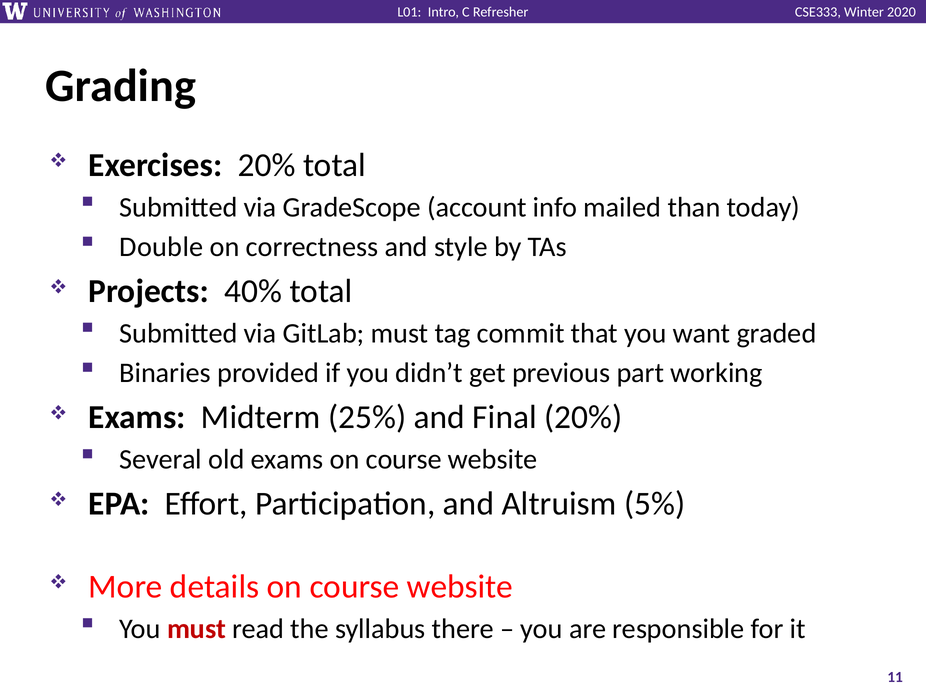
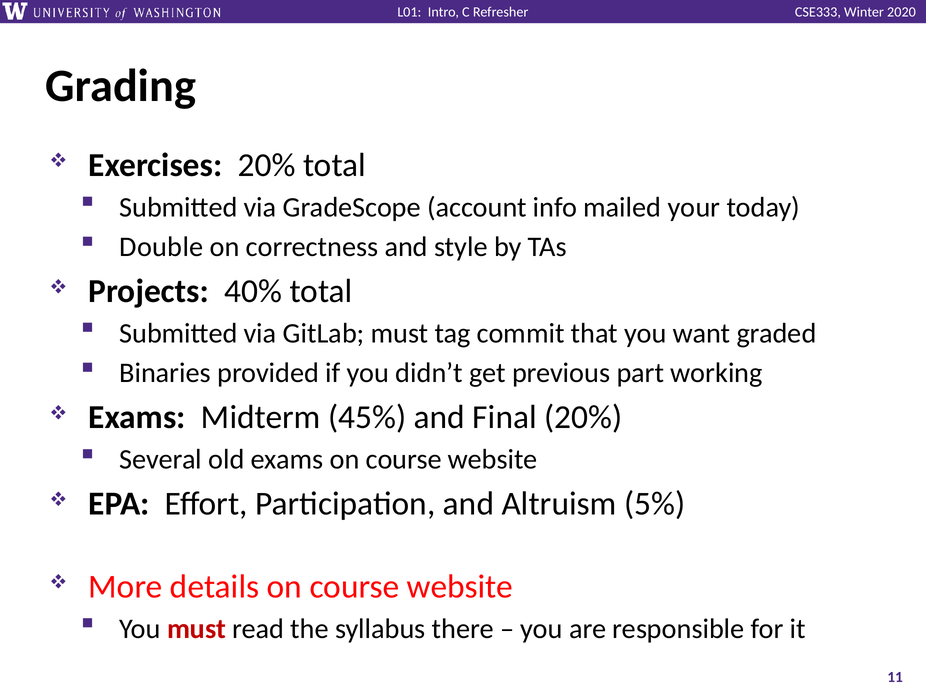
than: than -> your
25%: 25% -> 45%
